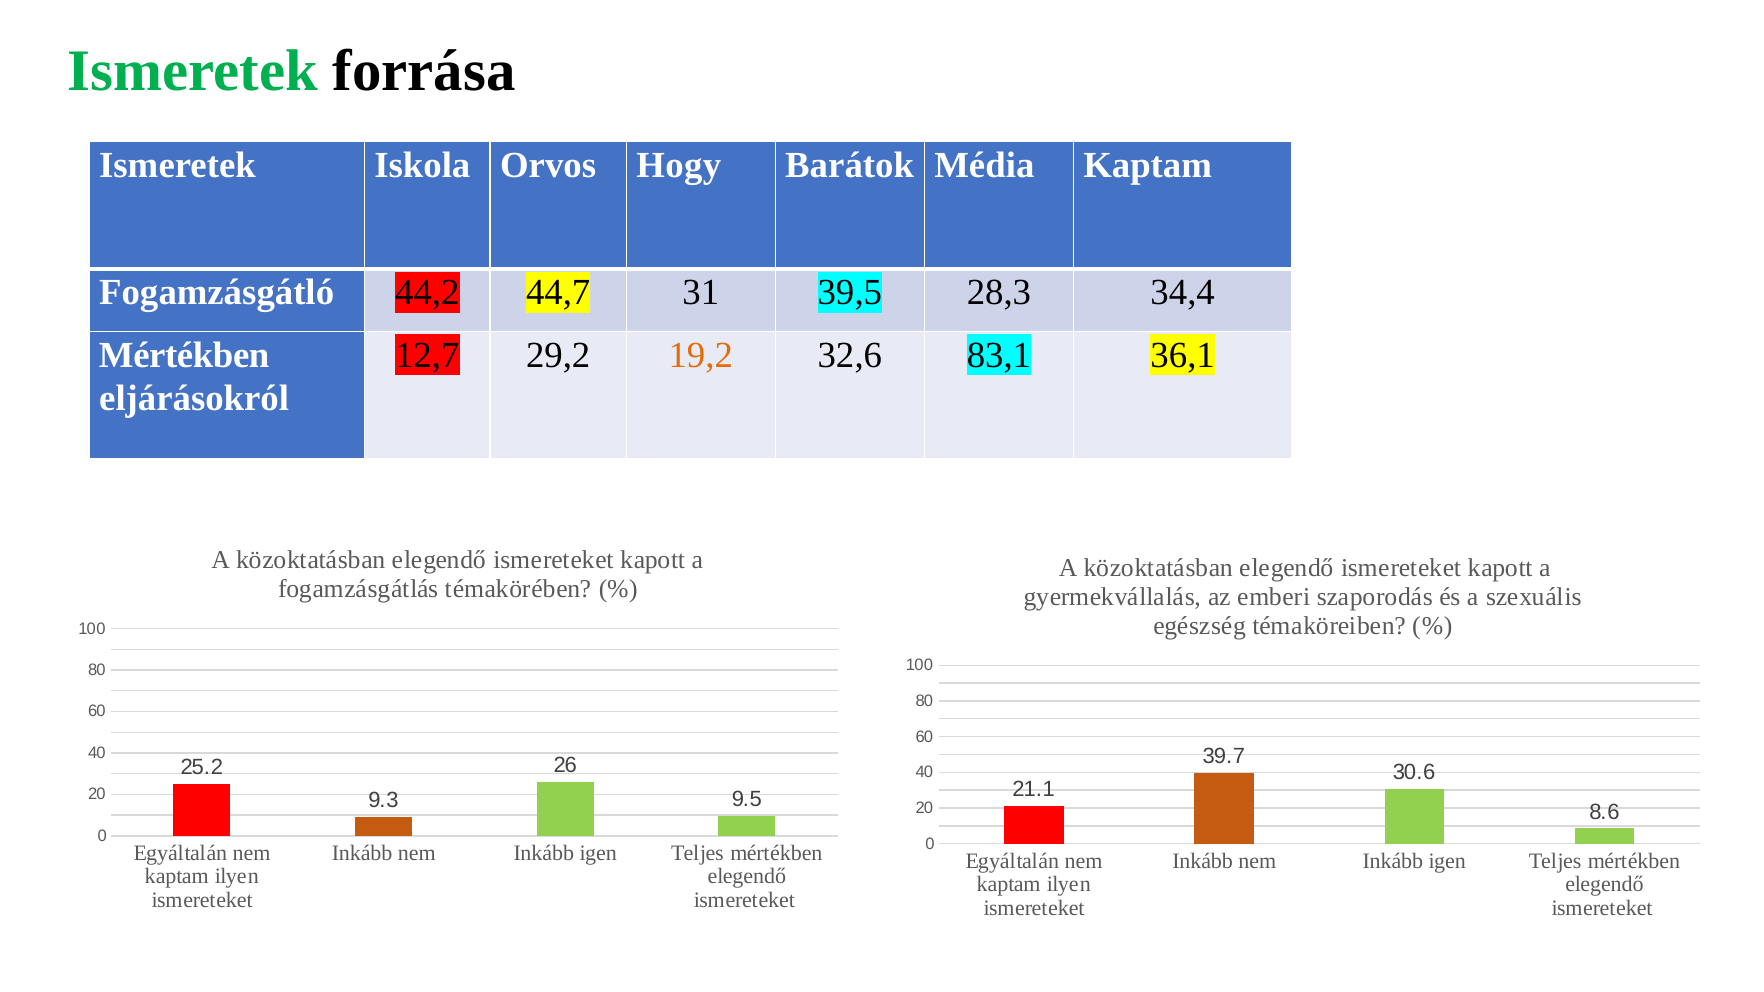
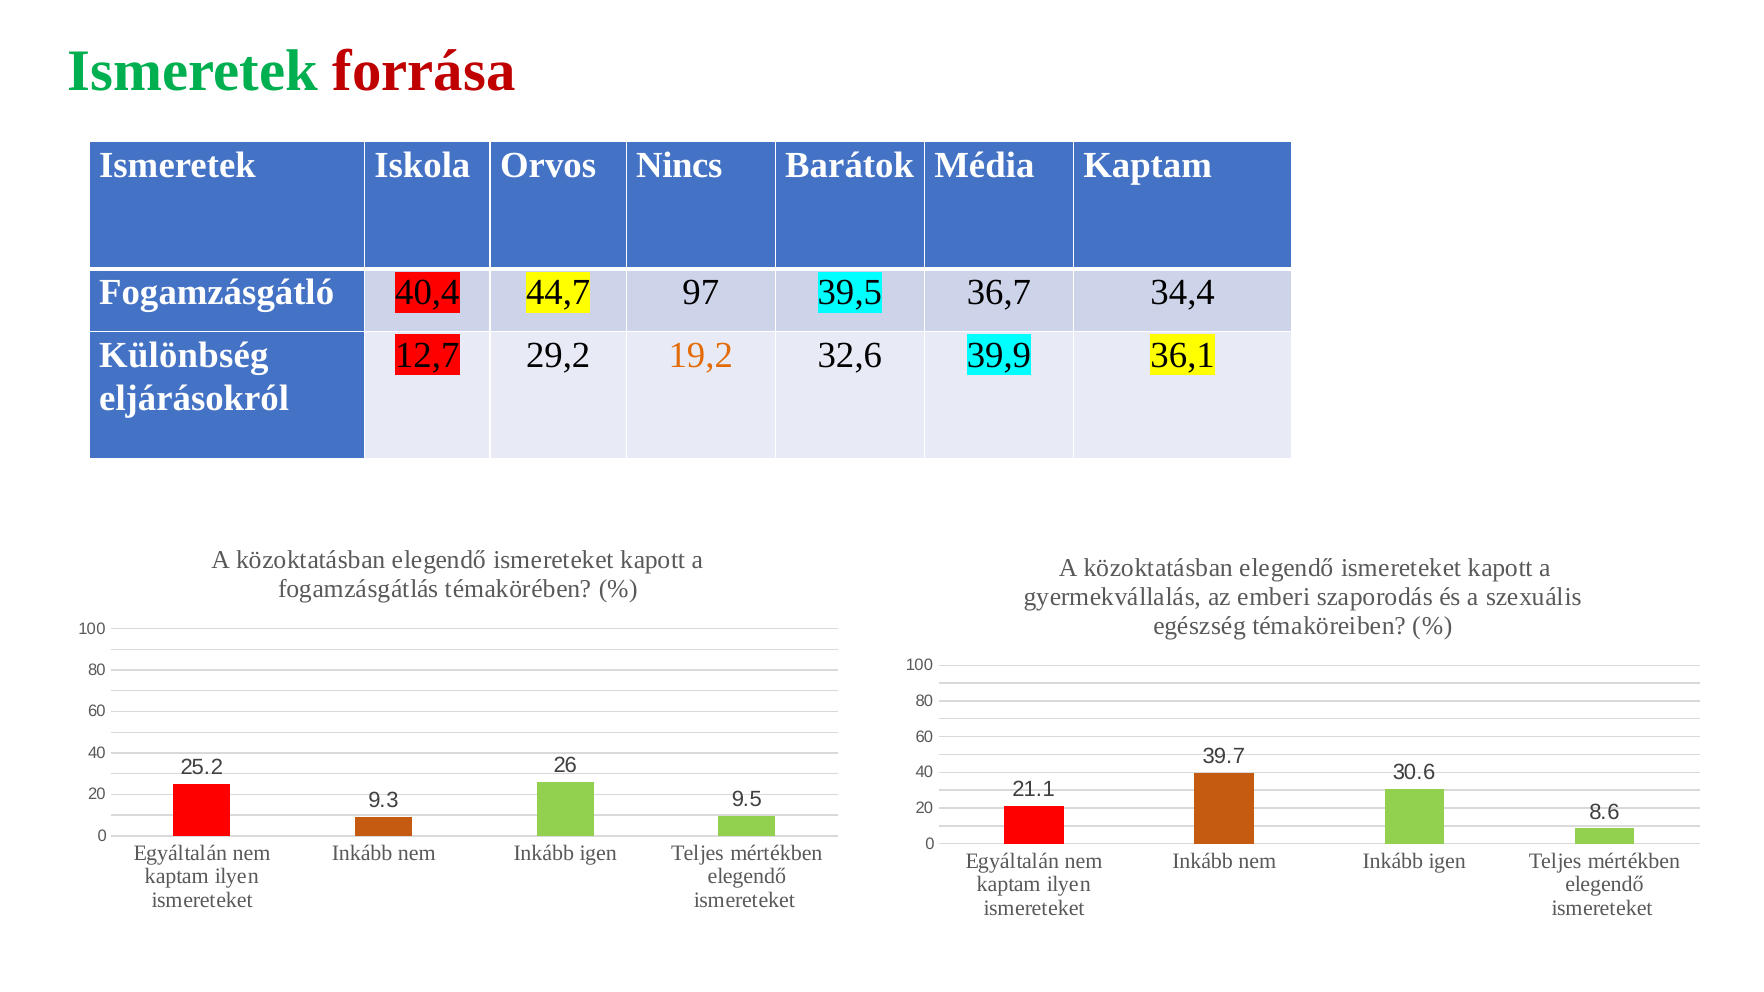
forrása colour: black -> red
Hogy: Hogy -> Nincs
44,2: 44,2 -> 40,4
31: 31 -> 97
28,3: 28,3 -> 36,7
Mértékben at (184, 355): Mértékben -> Különbség
83,1: 83,1 -> 39,9
